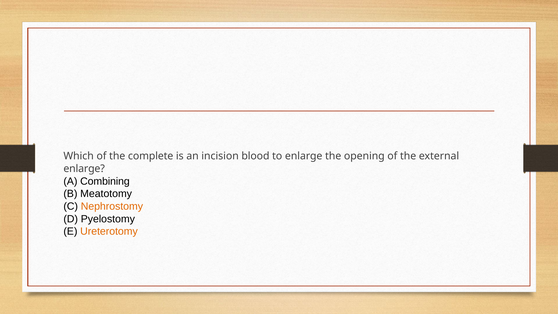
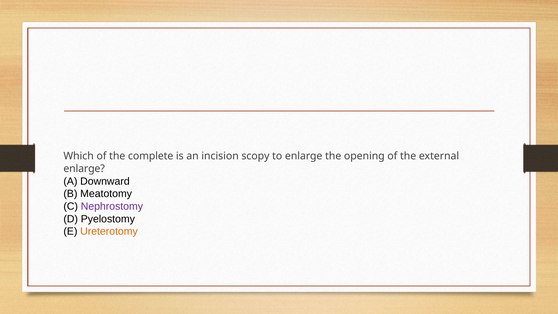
blood: blood -> scopy
Combining: Combining -> Downward
Nephrostomy colour: orange -> purple
